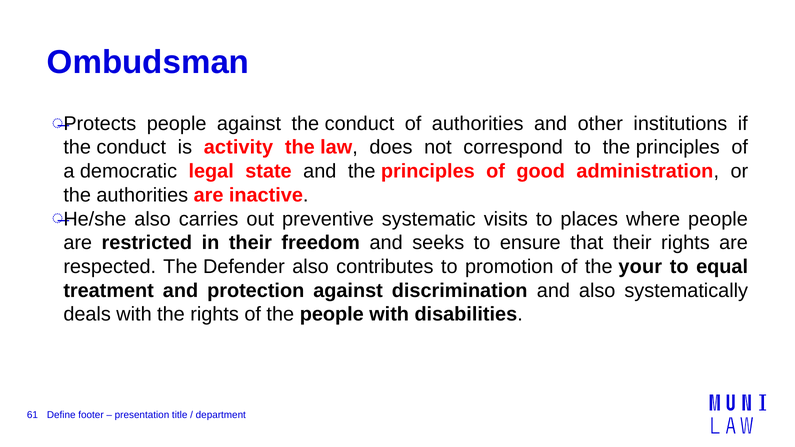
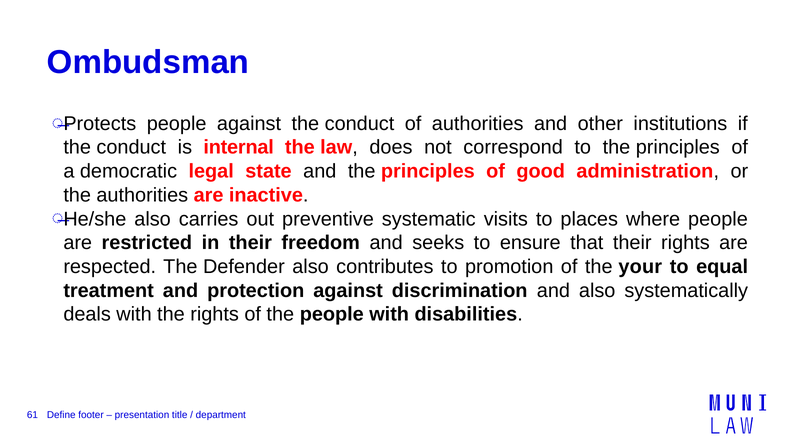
activity: activity -> internal
